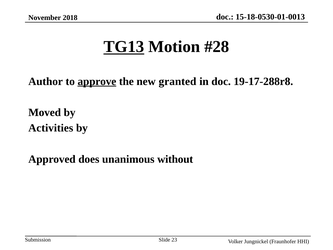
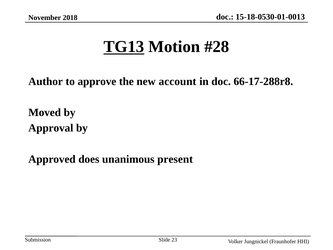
approve underline: present -> none
granted: granted -> account
19-17-288r8: 19-17-288r8 -> 66-17-288r8
Activities: Activities -> Approval
without: without -> present
